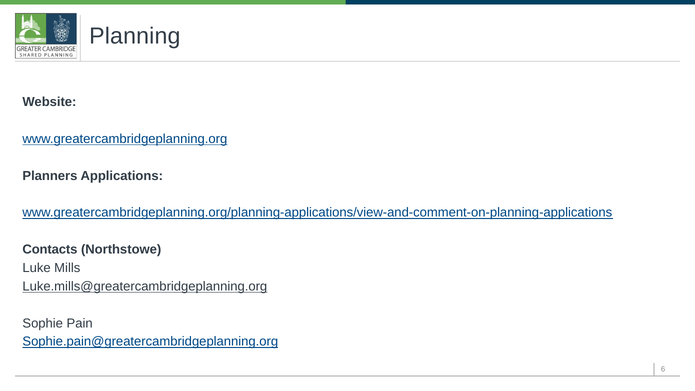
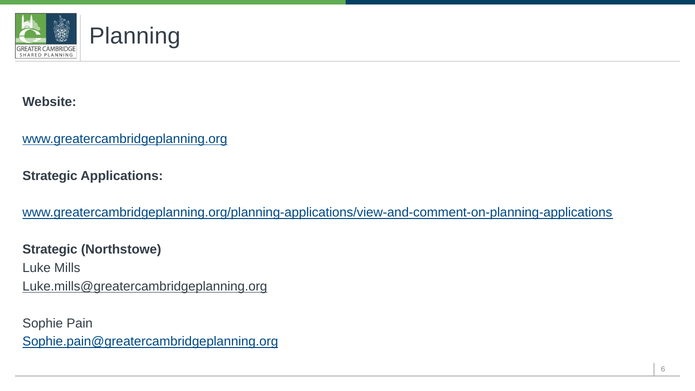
Planners at (50, 176): Planners -> Strategic
Contacts at (50, 249): Contacts -> Strategic
